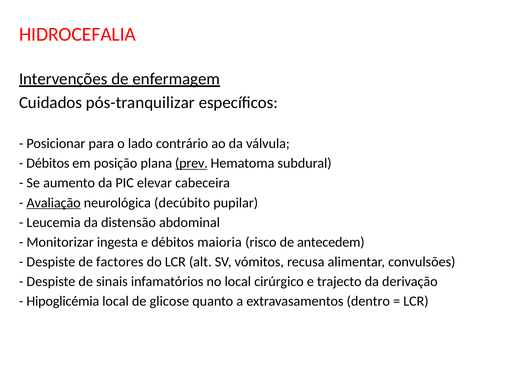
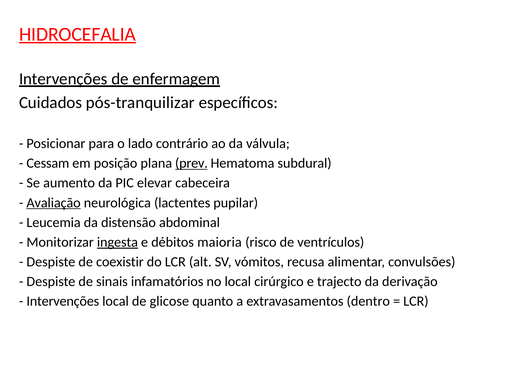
HIDROCEFALIA underline: none -> present
Débitos at (48, 163): Débitos -> Cessam
decúbito: decúbito -> lactentes
ingesta underline: none -> present
antecedem: antecedem -> ventrículos
factores: factores -> coexistir
Hipoglicémia at (63, 301): Hipoglicémia -> Intervenções
